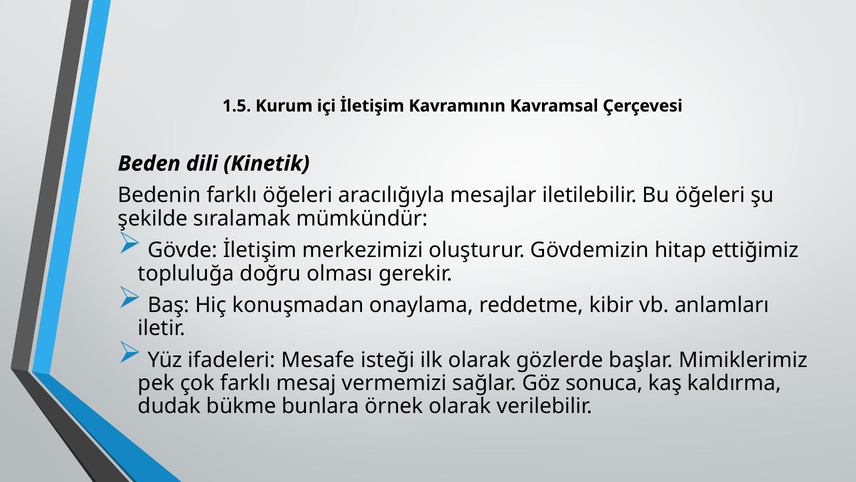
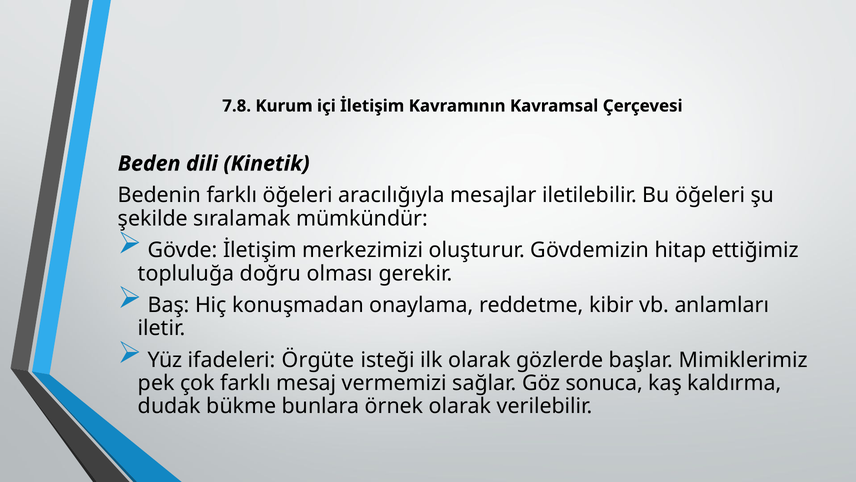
1.5: 1.5 -> 7.8
Mesafe: Mesafe -> Örgüte
